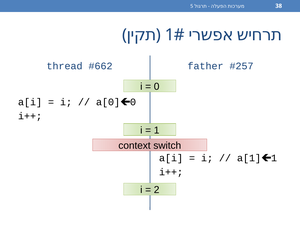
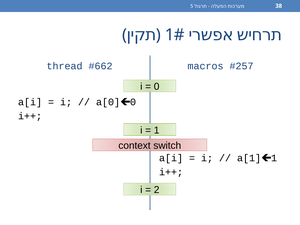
father: father -> macros
